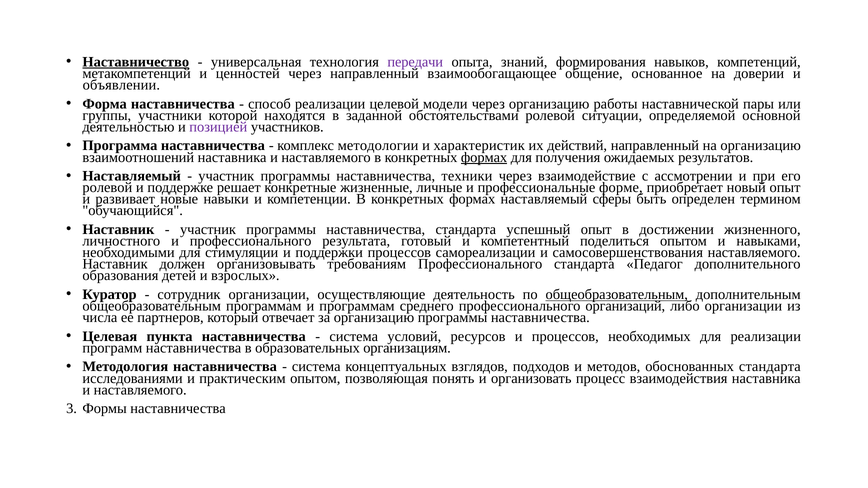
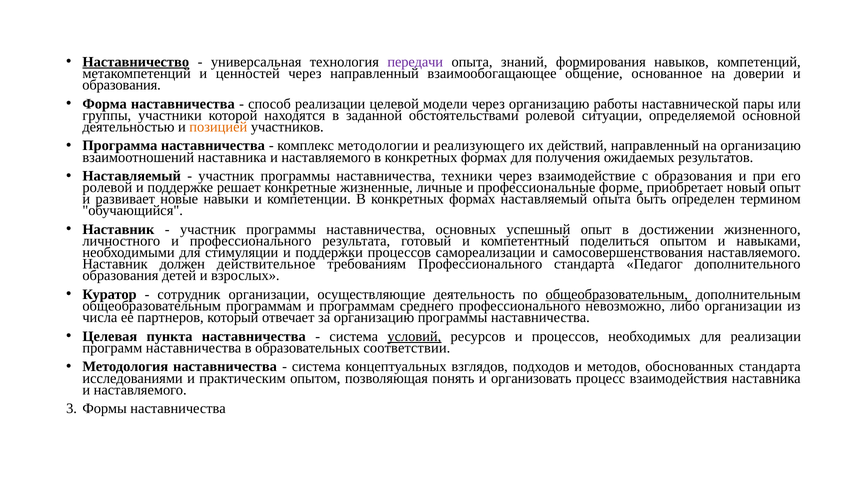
объявлении at (121, 85): объявлении -> образования
позицией colour: purple -> orange
характеристик: характеристик -> реализующего
формах at (484, 157) underline: present -> none
с ассмотрении: ассмотрении -> образования
наставляемый сферы: сферы -> опыта
наставничества стандарта: стандарта -> основных
организовывать: организовывать -> действительное
организаций: организаций -> невозможно
условий underline: none -> present
организациям: организациям -> соответствии
